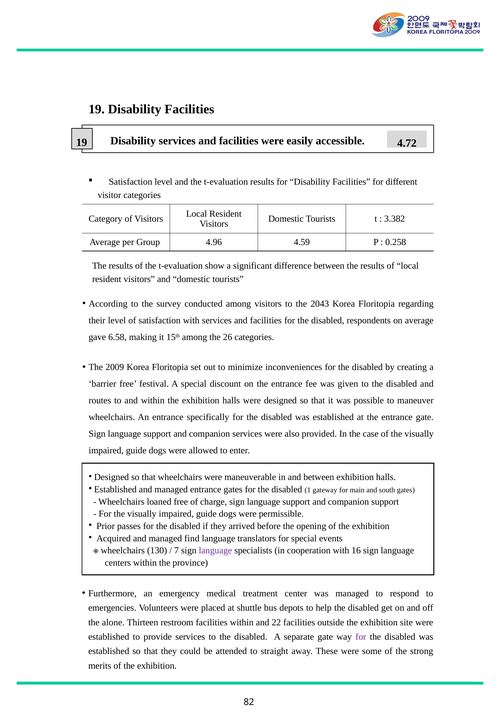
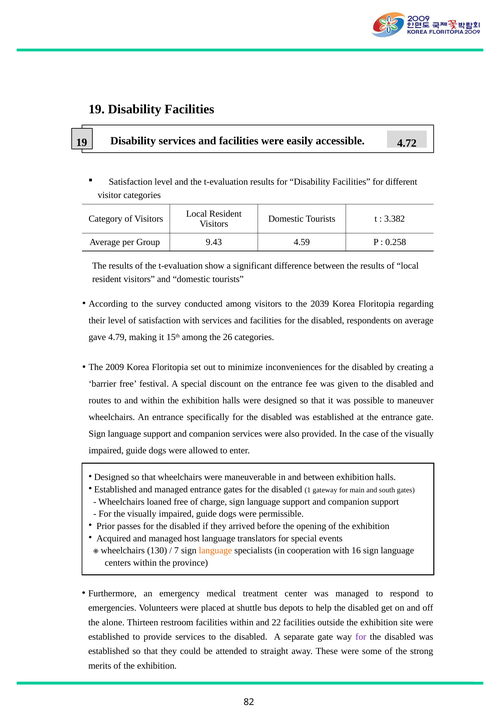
4.96: 4.96 -> 9.43
2043: 2043 -> 2039
6.58: 6.58 -> 4.79
find: find -> host
language at (215, 551) colour: purple -> orange
